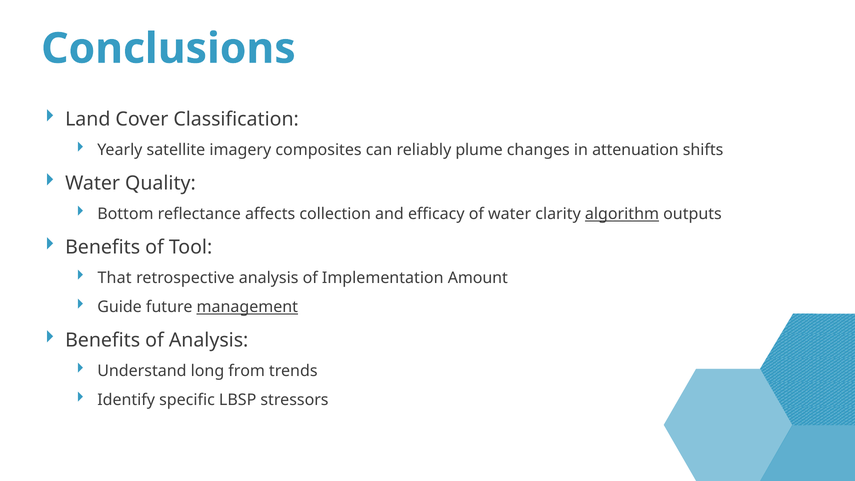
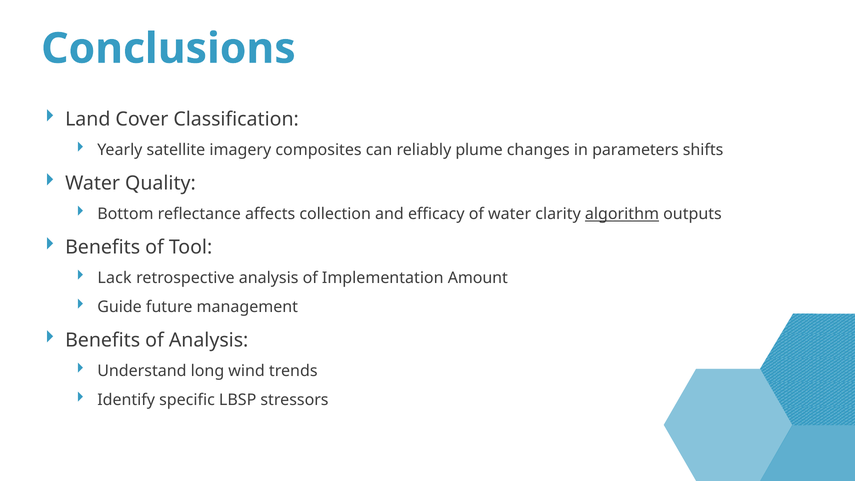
attenuation: attenuation -> parameters
That: That -> Lack
management underline: present -> none
from: from -> wind
